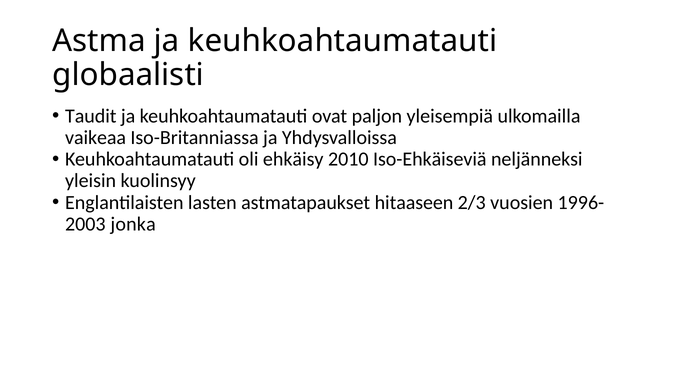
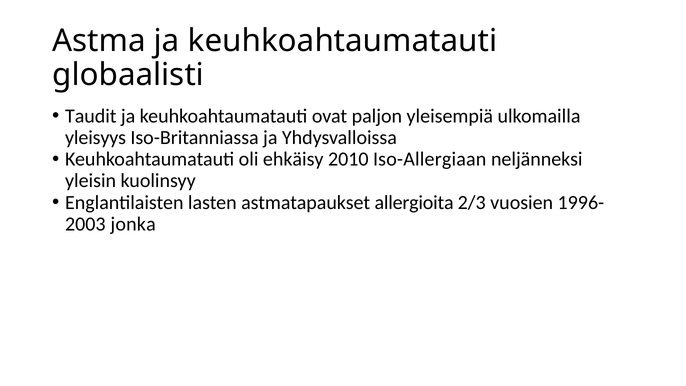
vaikeaa: vaikeaa -> yleisyys
Iso-Ehkäiseviä: Iso-Ehkäiseviä -> Iso-Allergiaan
hitaaseen: hitaaseen -> allergioita
